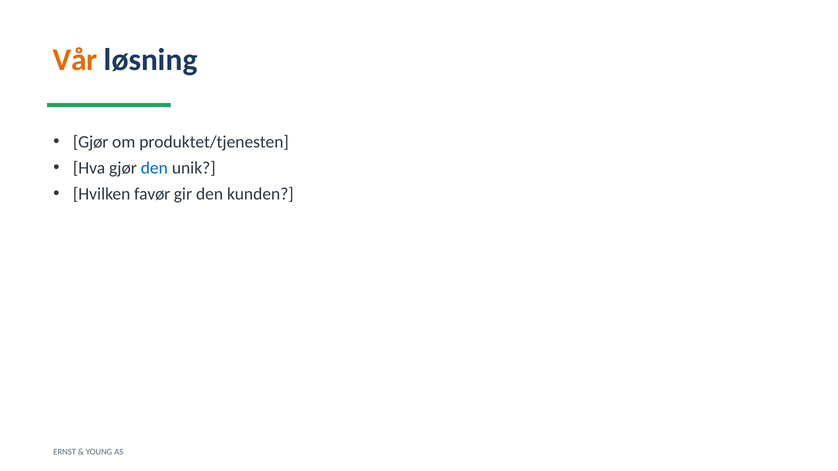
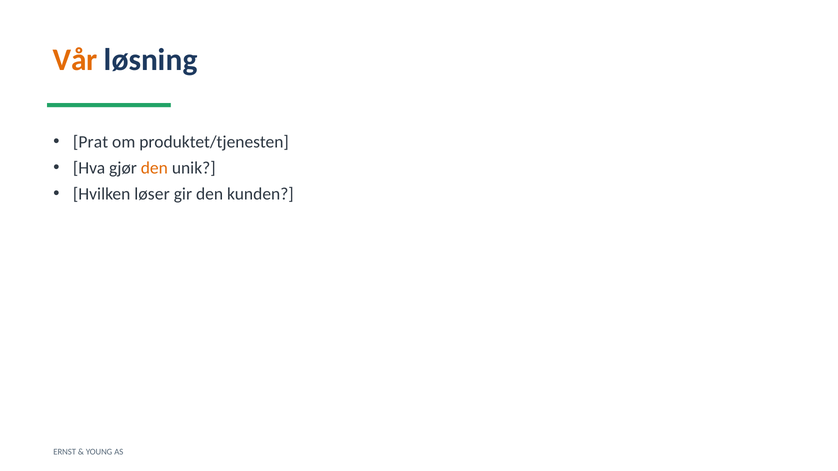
Gjør at (91, 142): Gjør -> Prat
den at (154, 168) colour: blue -> orange
favør: favør -> løser
